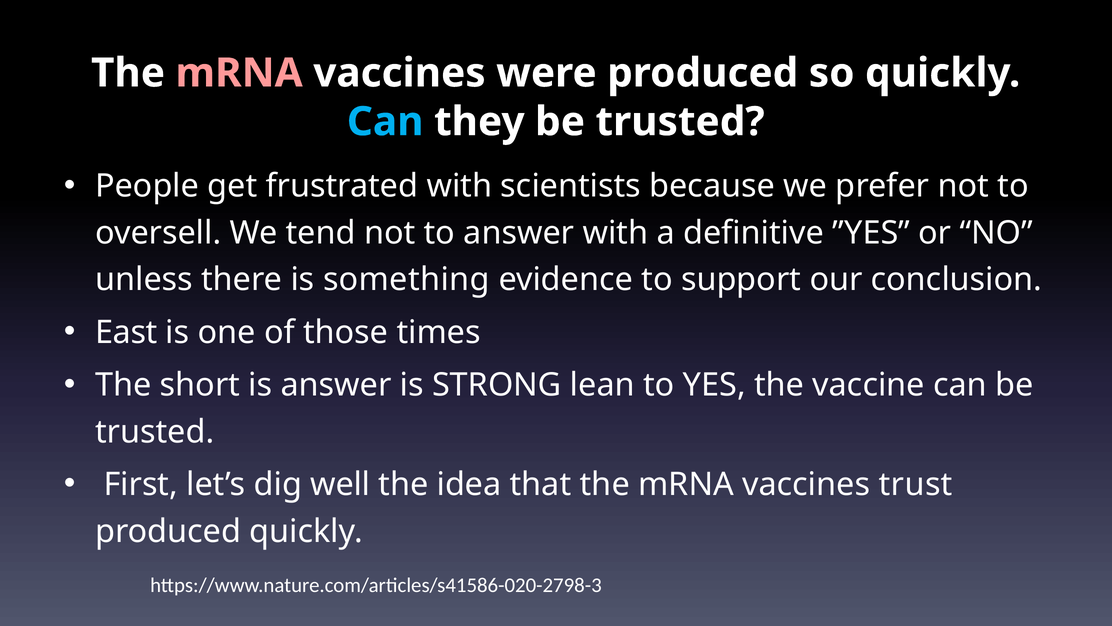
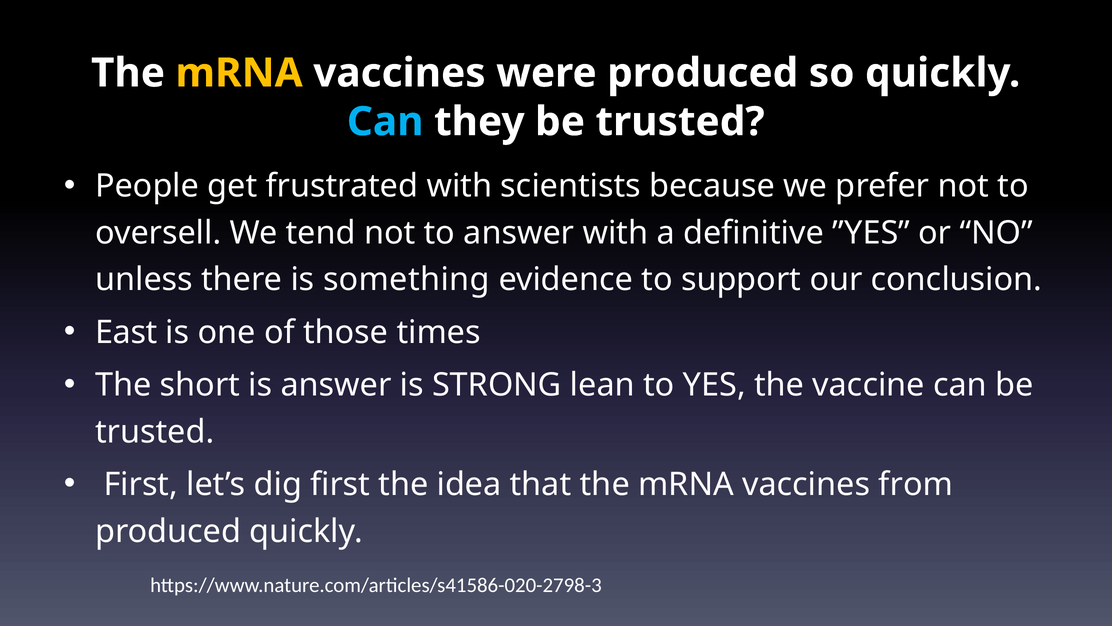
mRNA at (239, 73) colour: pink -> yellow
dig well: well -> first
trust: trust -> from
